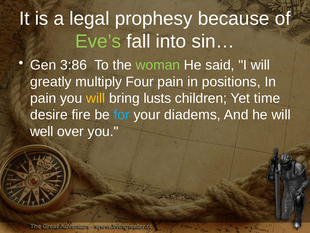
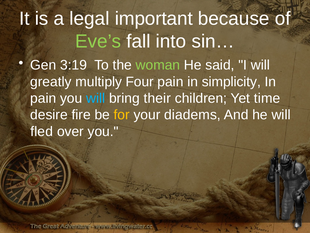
prophesy: prophesy -> important
3:86: 3:86 -> 3:19
positions: positions -> simplicity
will at (96, 98) colour: yellow -> light blue
lusts: lusts -> their
for colour: light blue -> yellow
well: well -> fled
